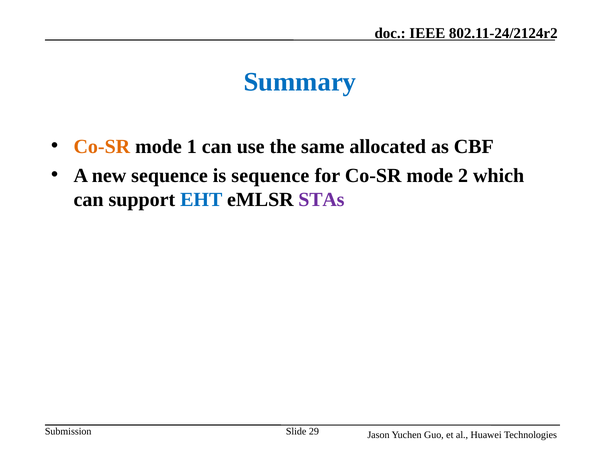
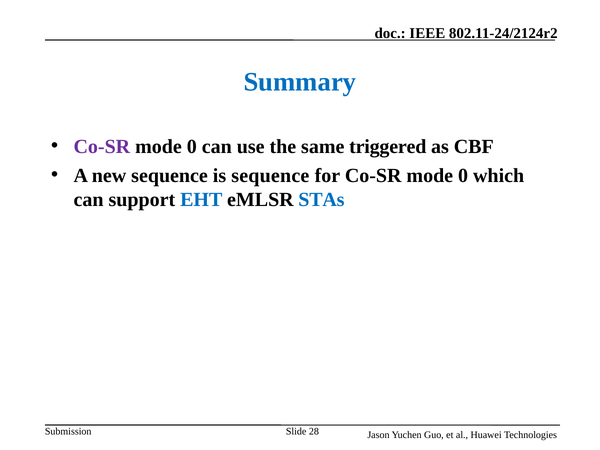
Co-SR at (102, 146) colour: orange -> purple
1 at (192, 146): 1 -> 0
allocated: allocated -> triggered
for Co-SR mode 2: 2 -> 0
STAs colour: purple -> blue
29: 29 -> 28
